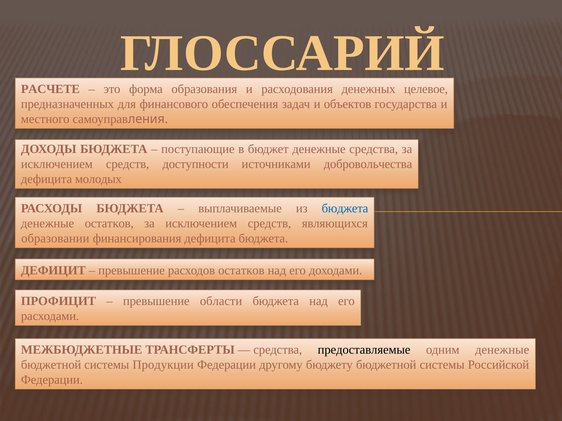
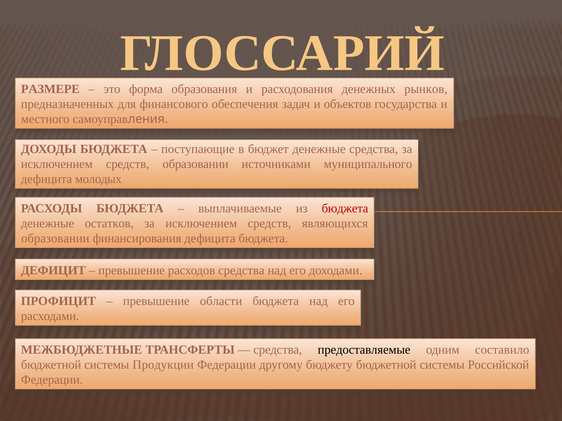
РАСЧЕТЕ: РАСЧЕТЕ -> РАЗМЕРЕ
целевое: целевое -> рынков
средств доступности: доступности -> образовании
добровольчества: добровольчества -> муниципального
бюджета at (345, 209) colour: blue -> red
расходов остатков: остатков -> средства
одним денежные: денежные -> составило
